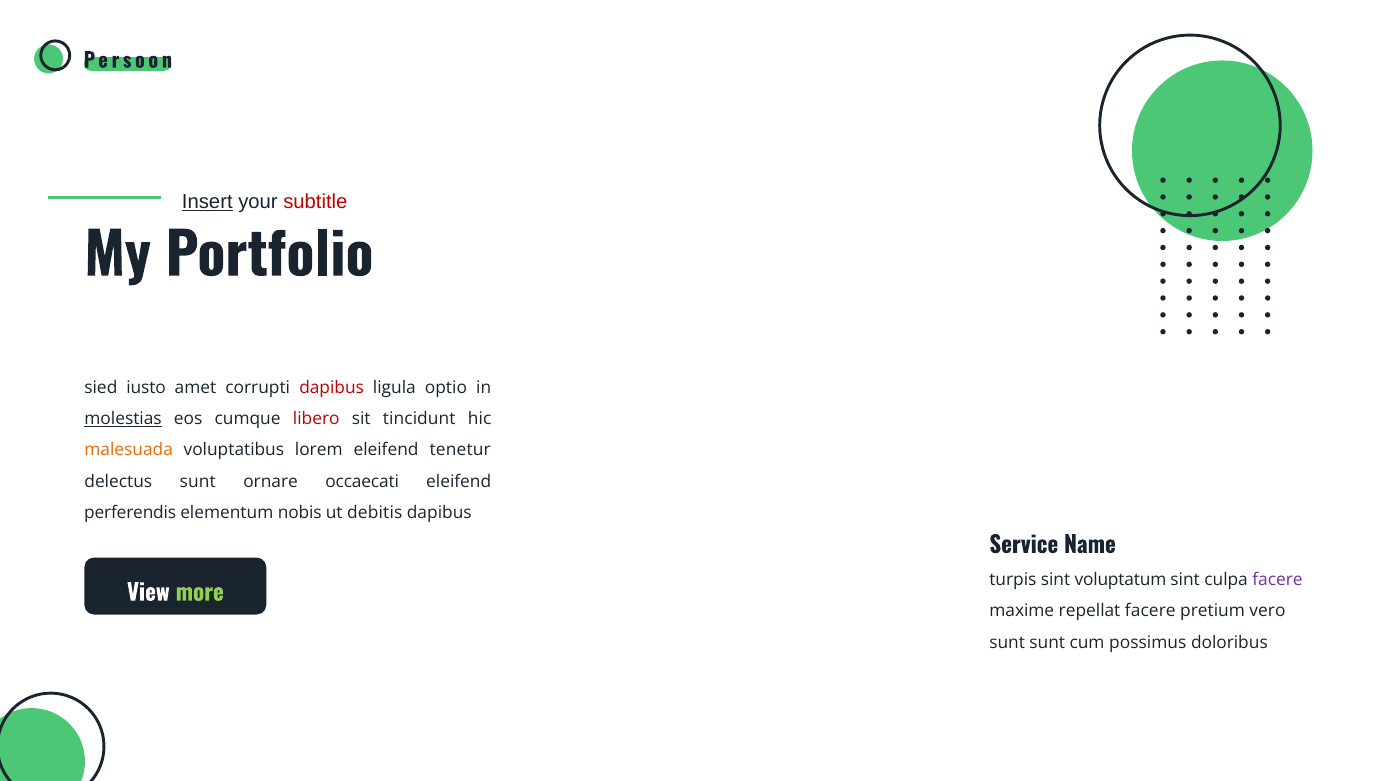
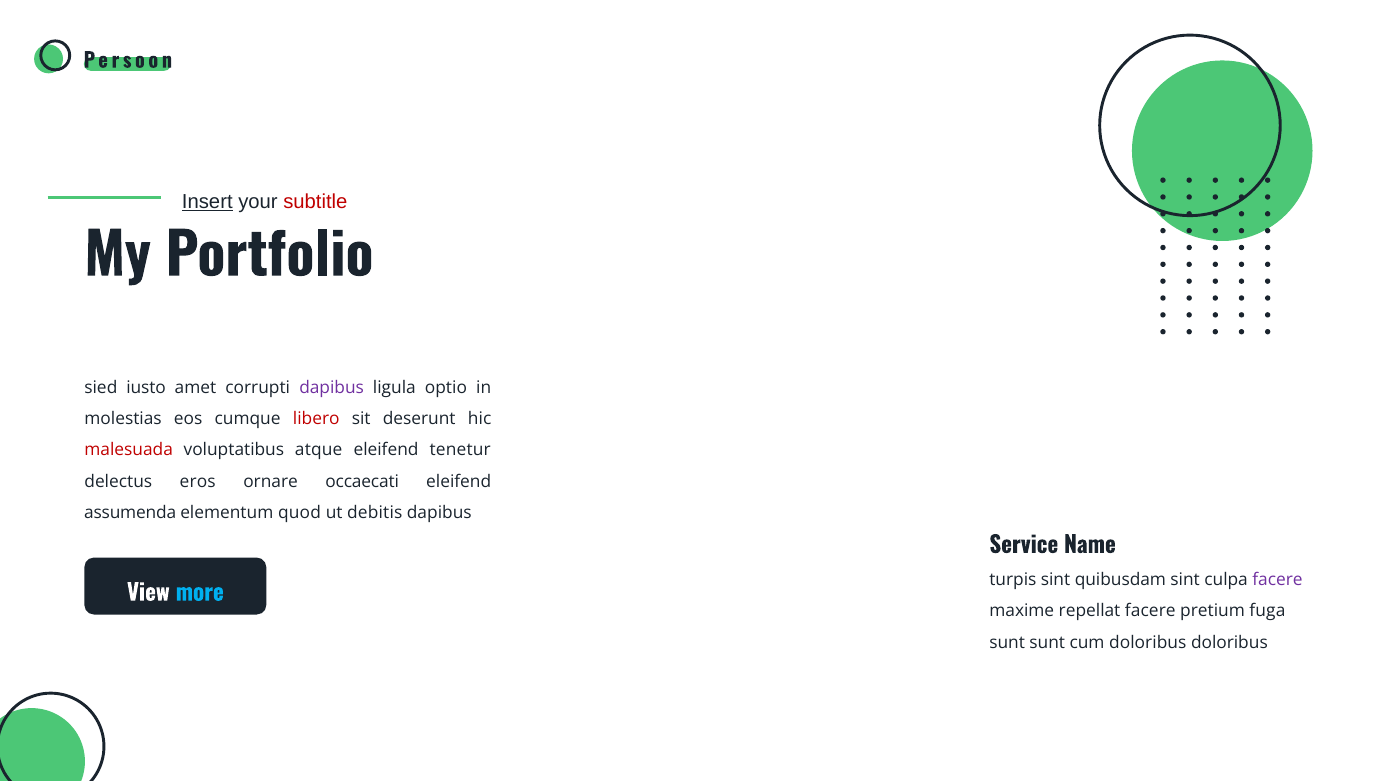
dapibus at (332, 388) colour: red -> purple
molestias underline: present -> none
tincidunt: tincidunt -> deserunt
malesuada colour: orange -> red
lorem: lorem -> atque
delectus sunt: sunt -> eros
perferendis: perferendis -> assumenda
nobis: nobis -> quod
voluptatum: voluptatum -> quibusdam
more colour: light green -> light blue
vero: vero -> fuga
cum possimus: possimus -> doloribus
